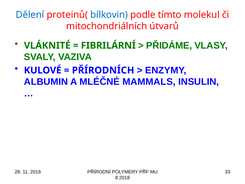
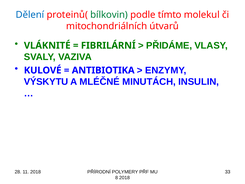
bílkovin colour: blue -> green
PŘÍRODNÍCH: PŘÍRODNÍCH -> ANTIBIOTIKA
ALBUMIN: ALBUMIN -> VÝSKYTU
MAMMALS: MAMMALS -> MINUTÁCH
